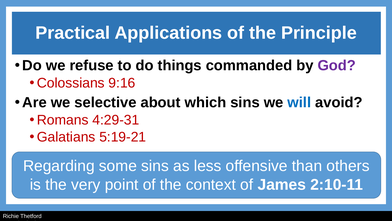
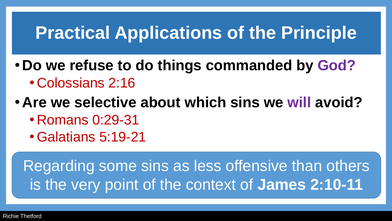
9:16: 9:16 -> 2:16
will colour: blue -> purple
4:29-31: 4:29-31 -> 0:29-31
